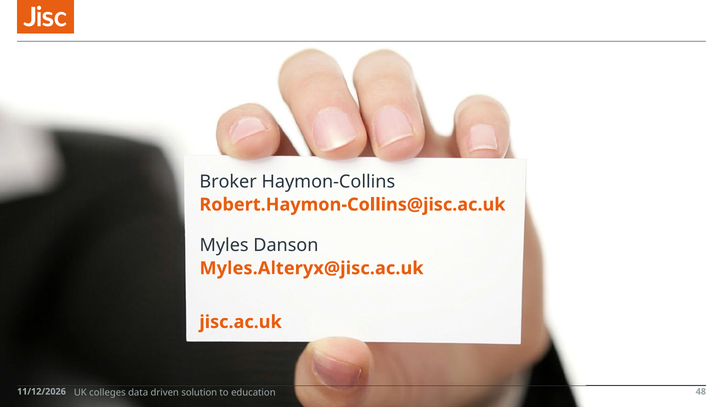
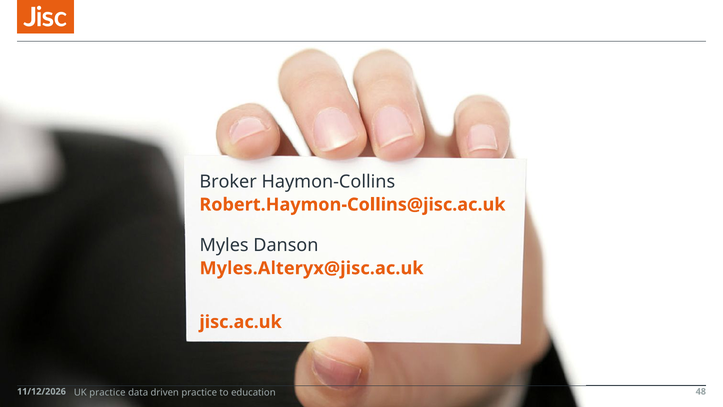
UK colleges: colleges -> practice
driven solution: solution -> practice
